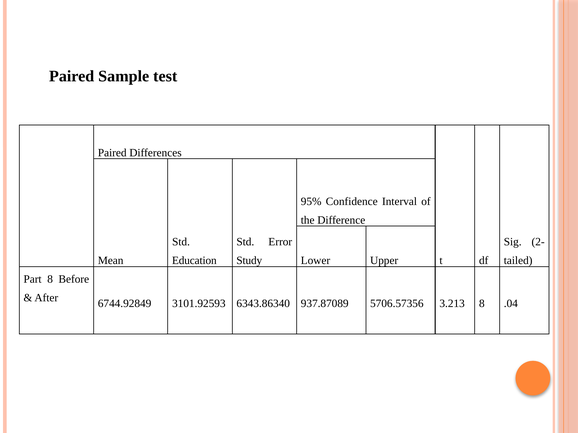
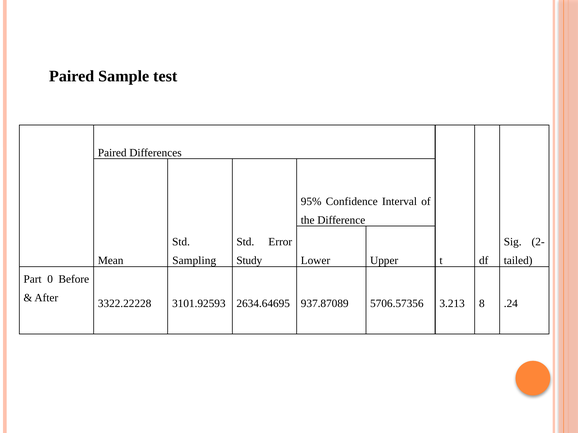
Education: Education -> Sampling
Part 8: 8 -> 0
6744.92849: 6744.92849 -> 3322.22228
6343.86340: 6343.86340 -> 2634.64695
.04: .04 -> .24
